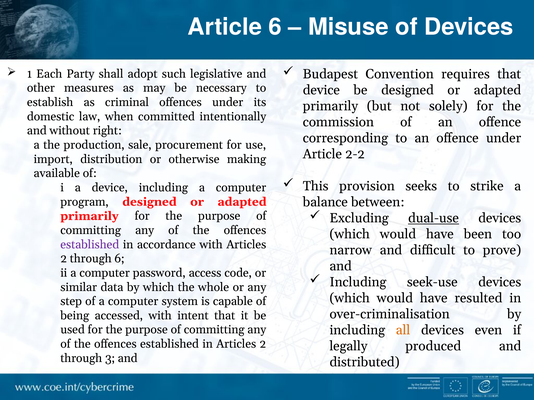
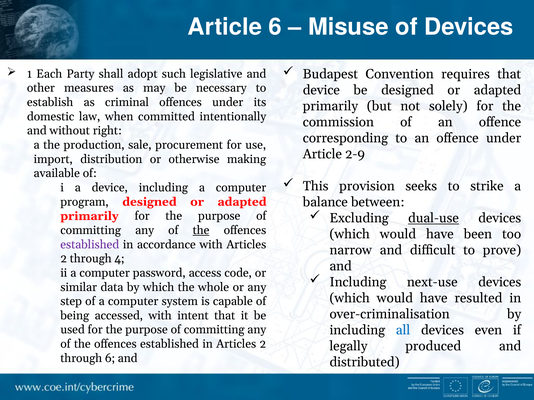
2-2: 2-2 -> 2-9
the at (201, 231) underline: none -> present
through 6: 6 -> 4
seek-use: seek-use -> next-use
all colour: orange -> blue
through 3: 3 -> 6
